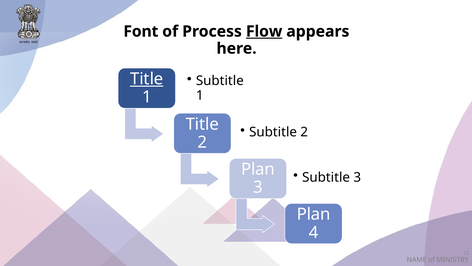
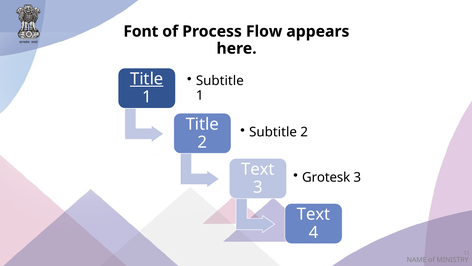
Flow underline: present -> none
Plan at (258, 169): Plan -> Text
Subtitle at (326, 177): Subtitle -> Grotesk
Plan at (314, 214): Plan -> Text
